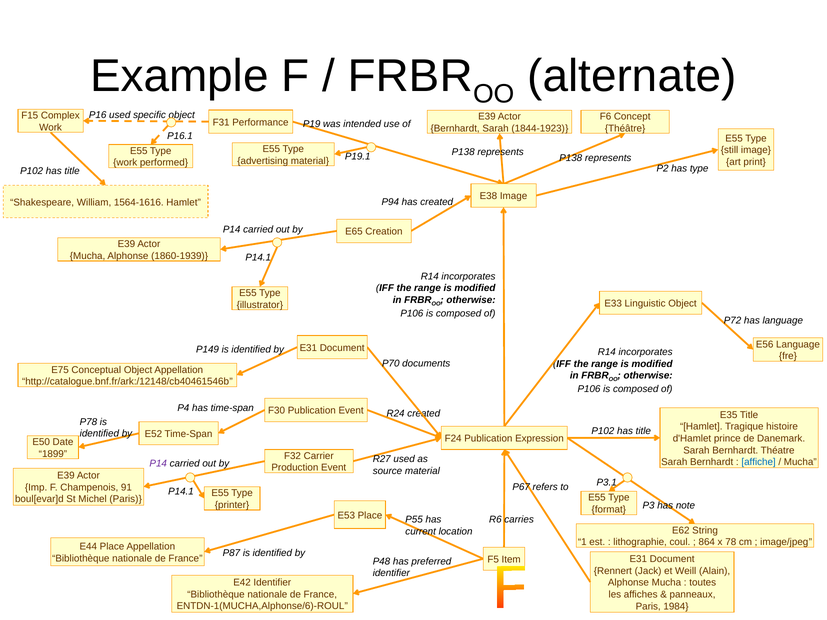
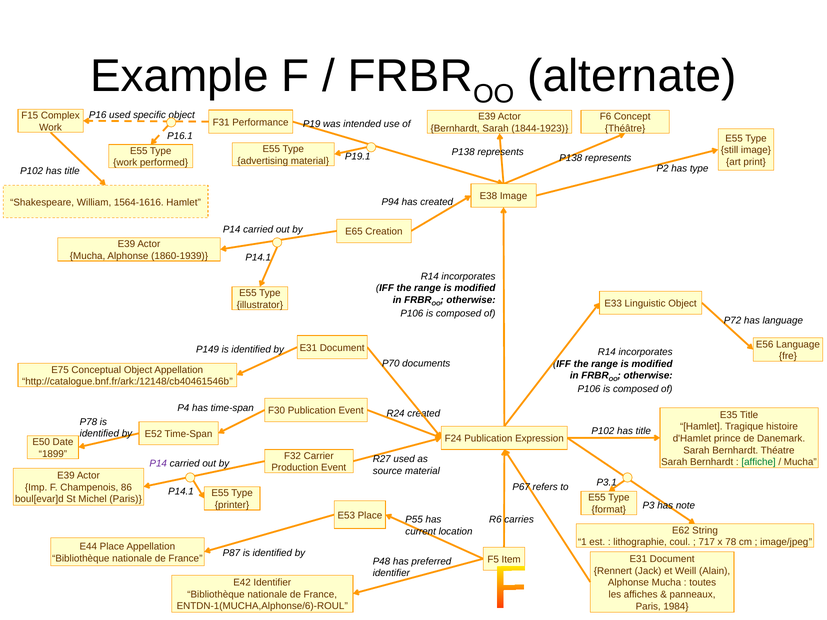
affiche colour: blue -> green
91: 91 -> 86
864: 864 -> 717
